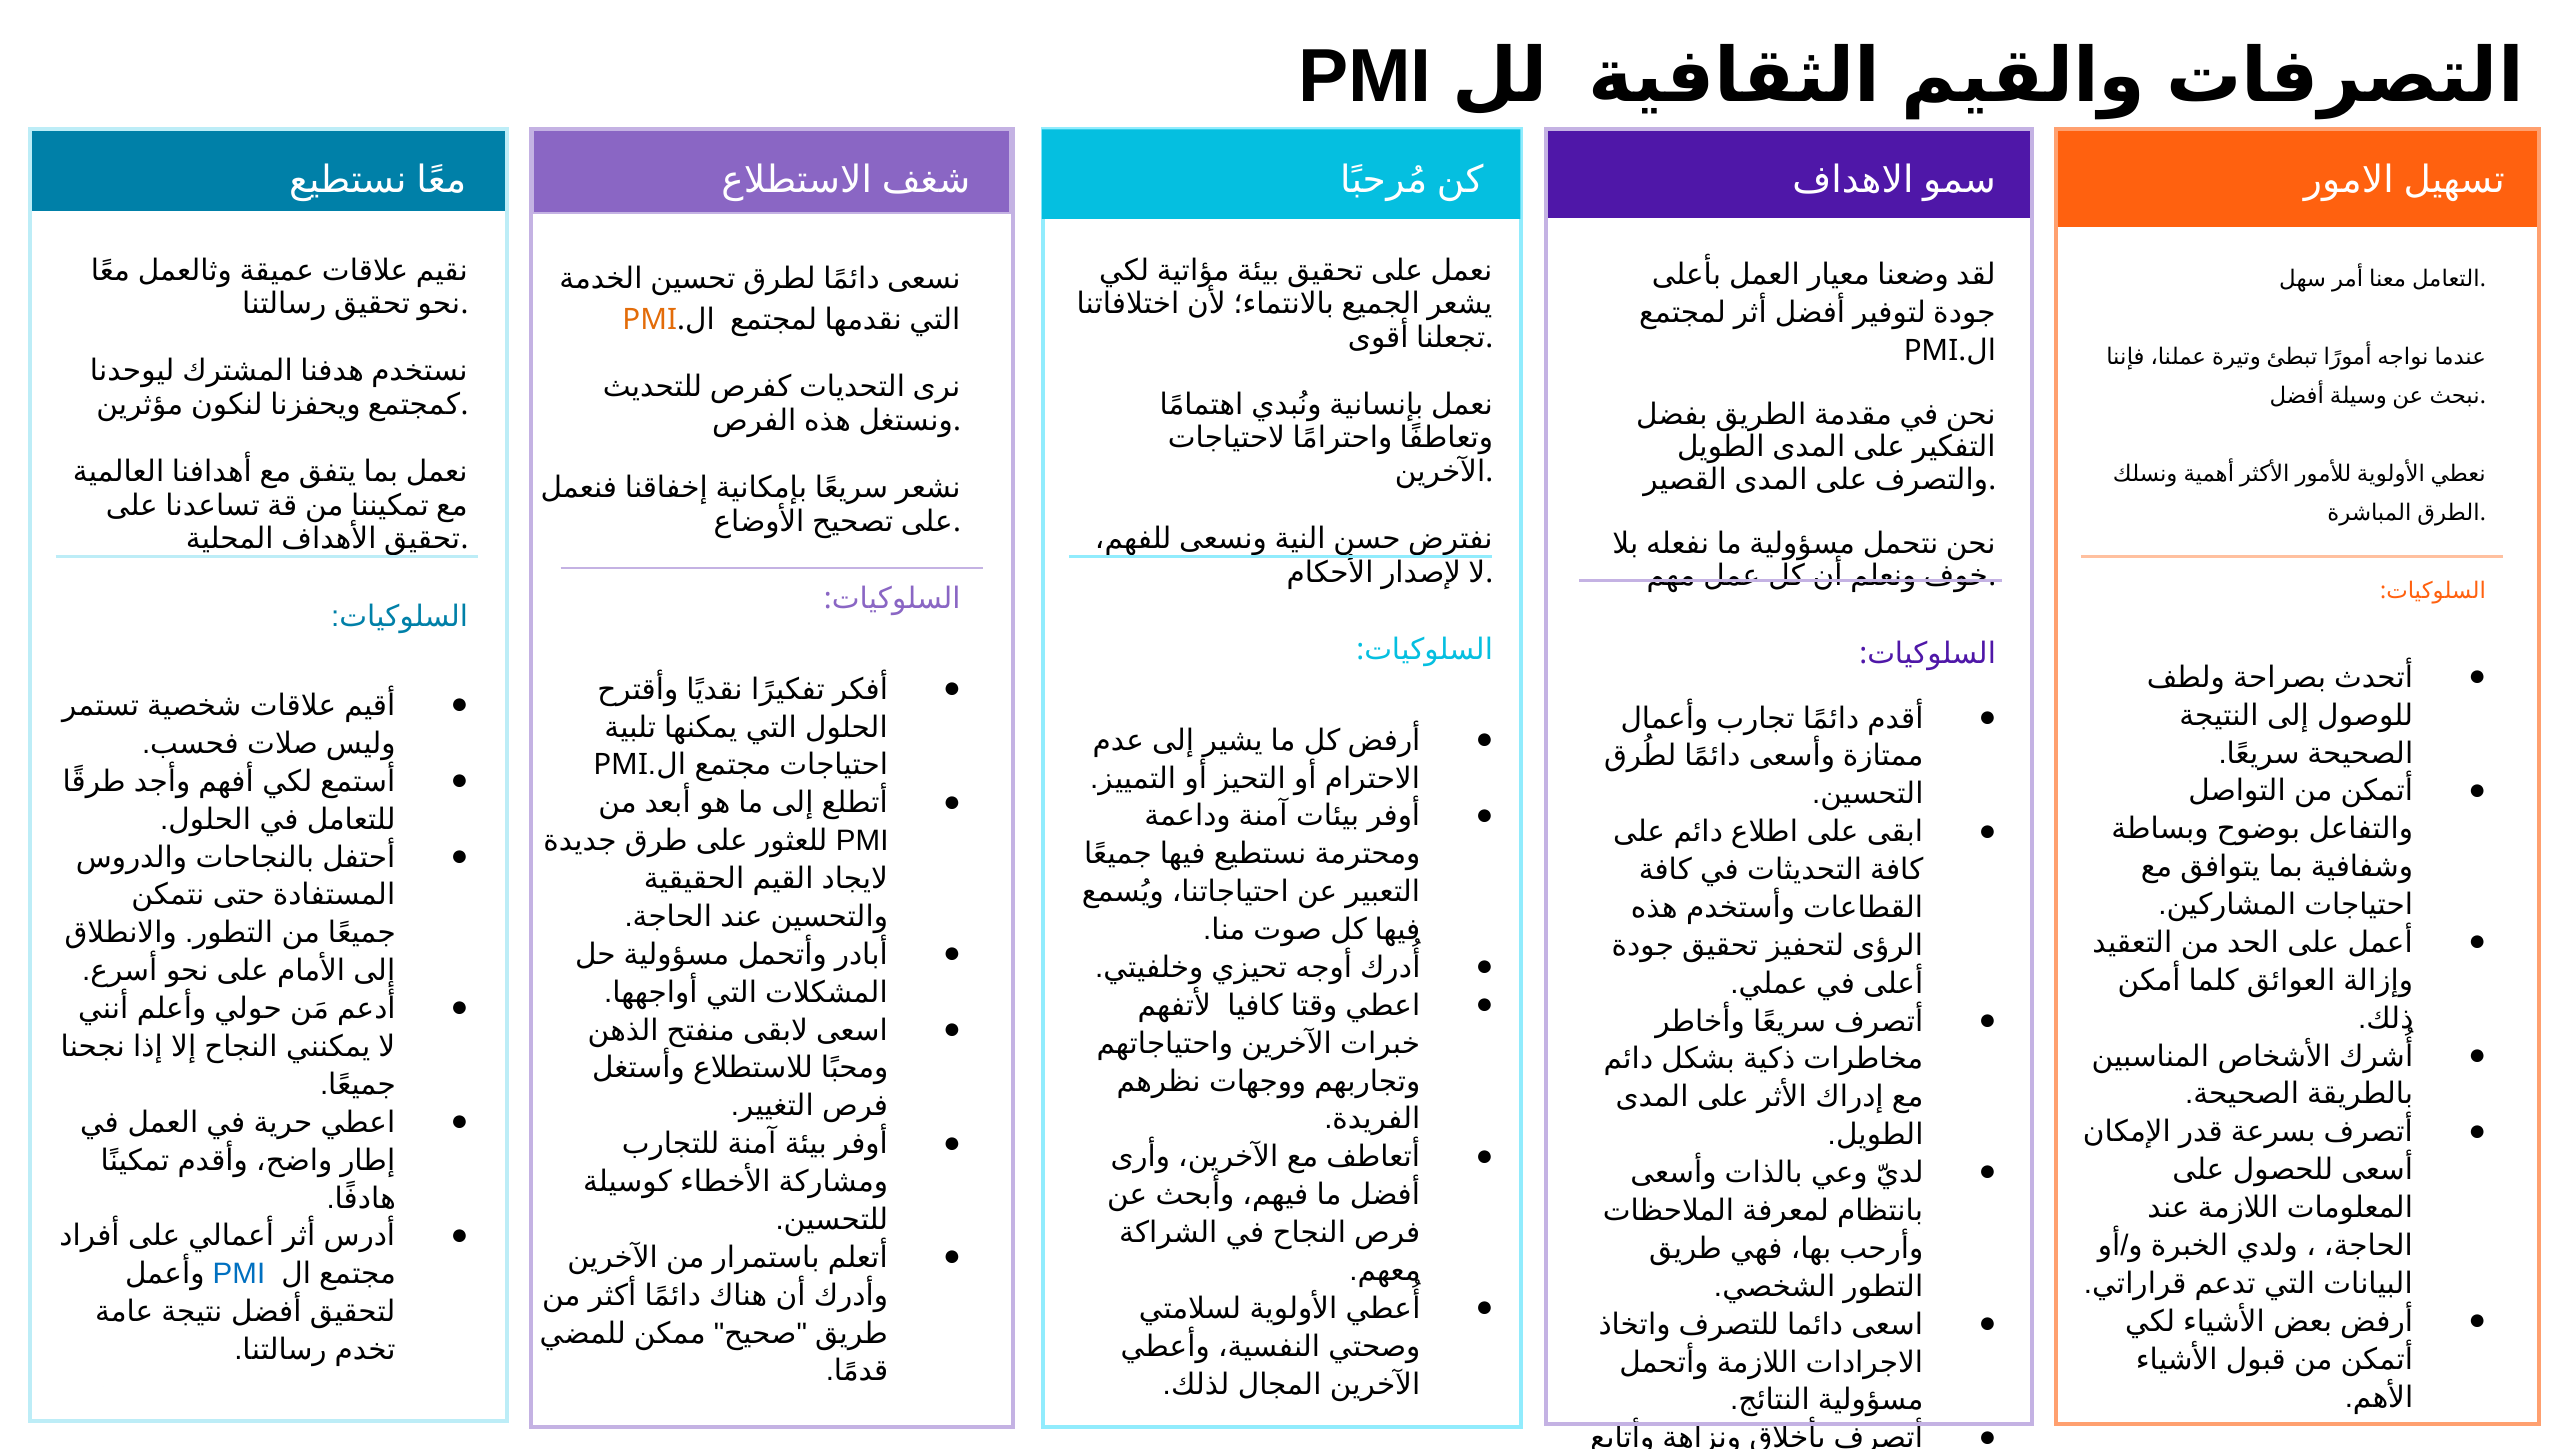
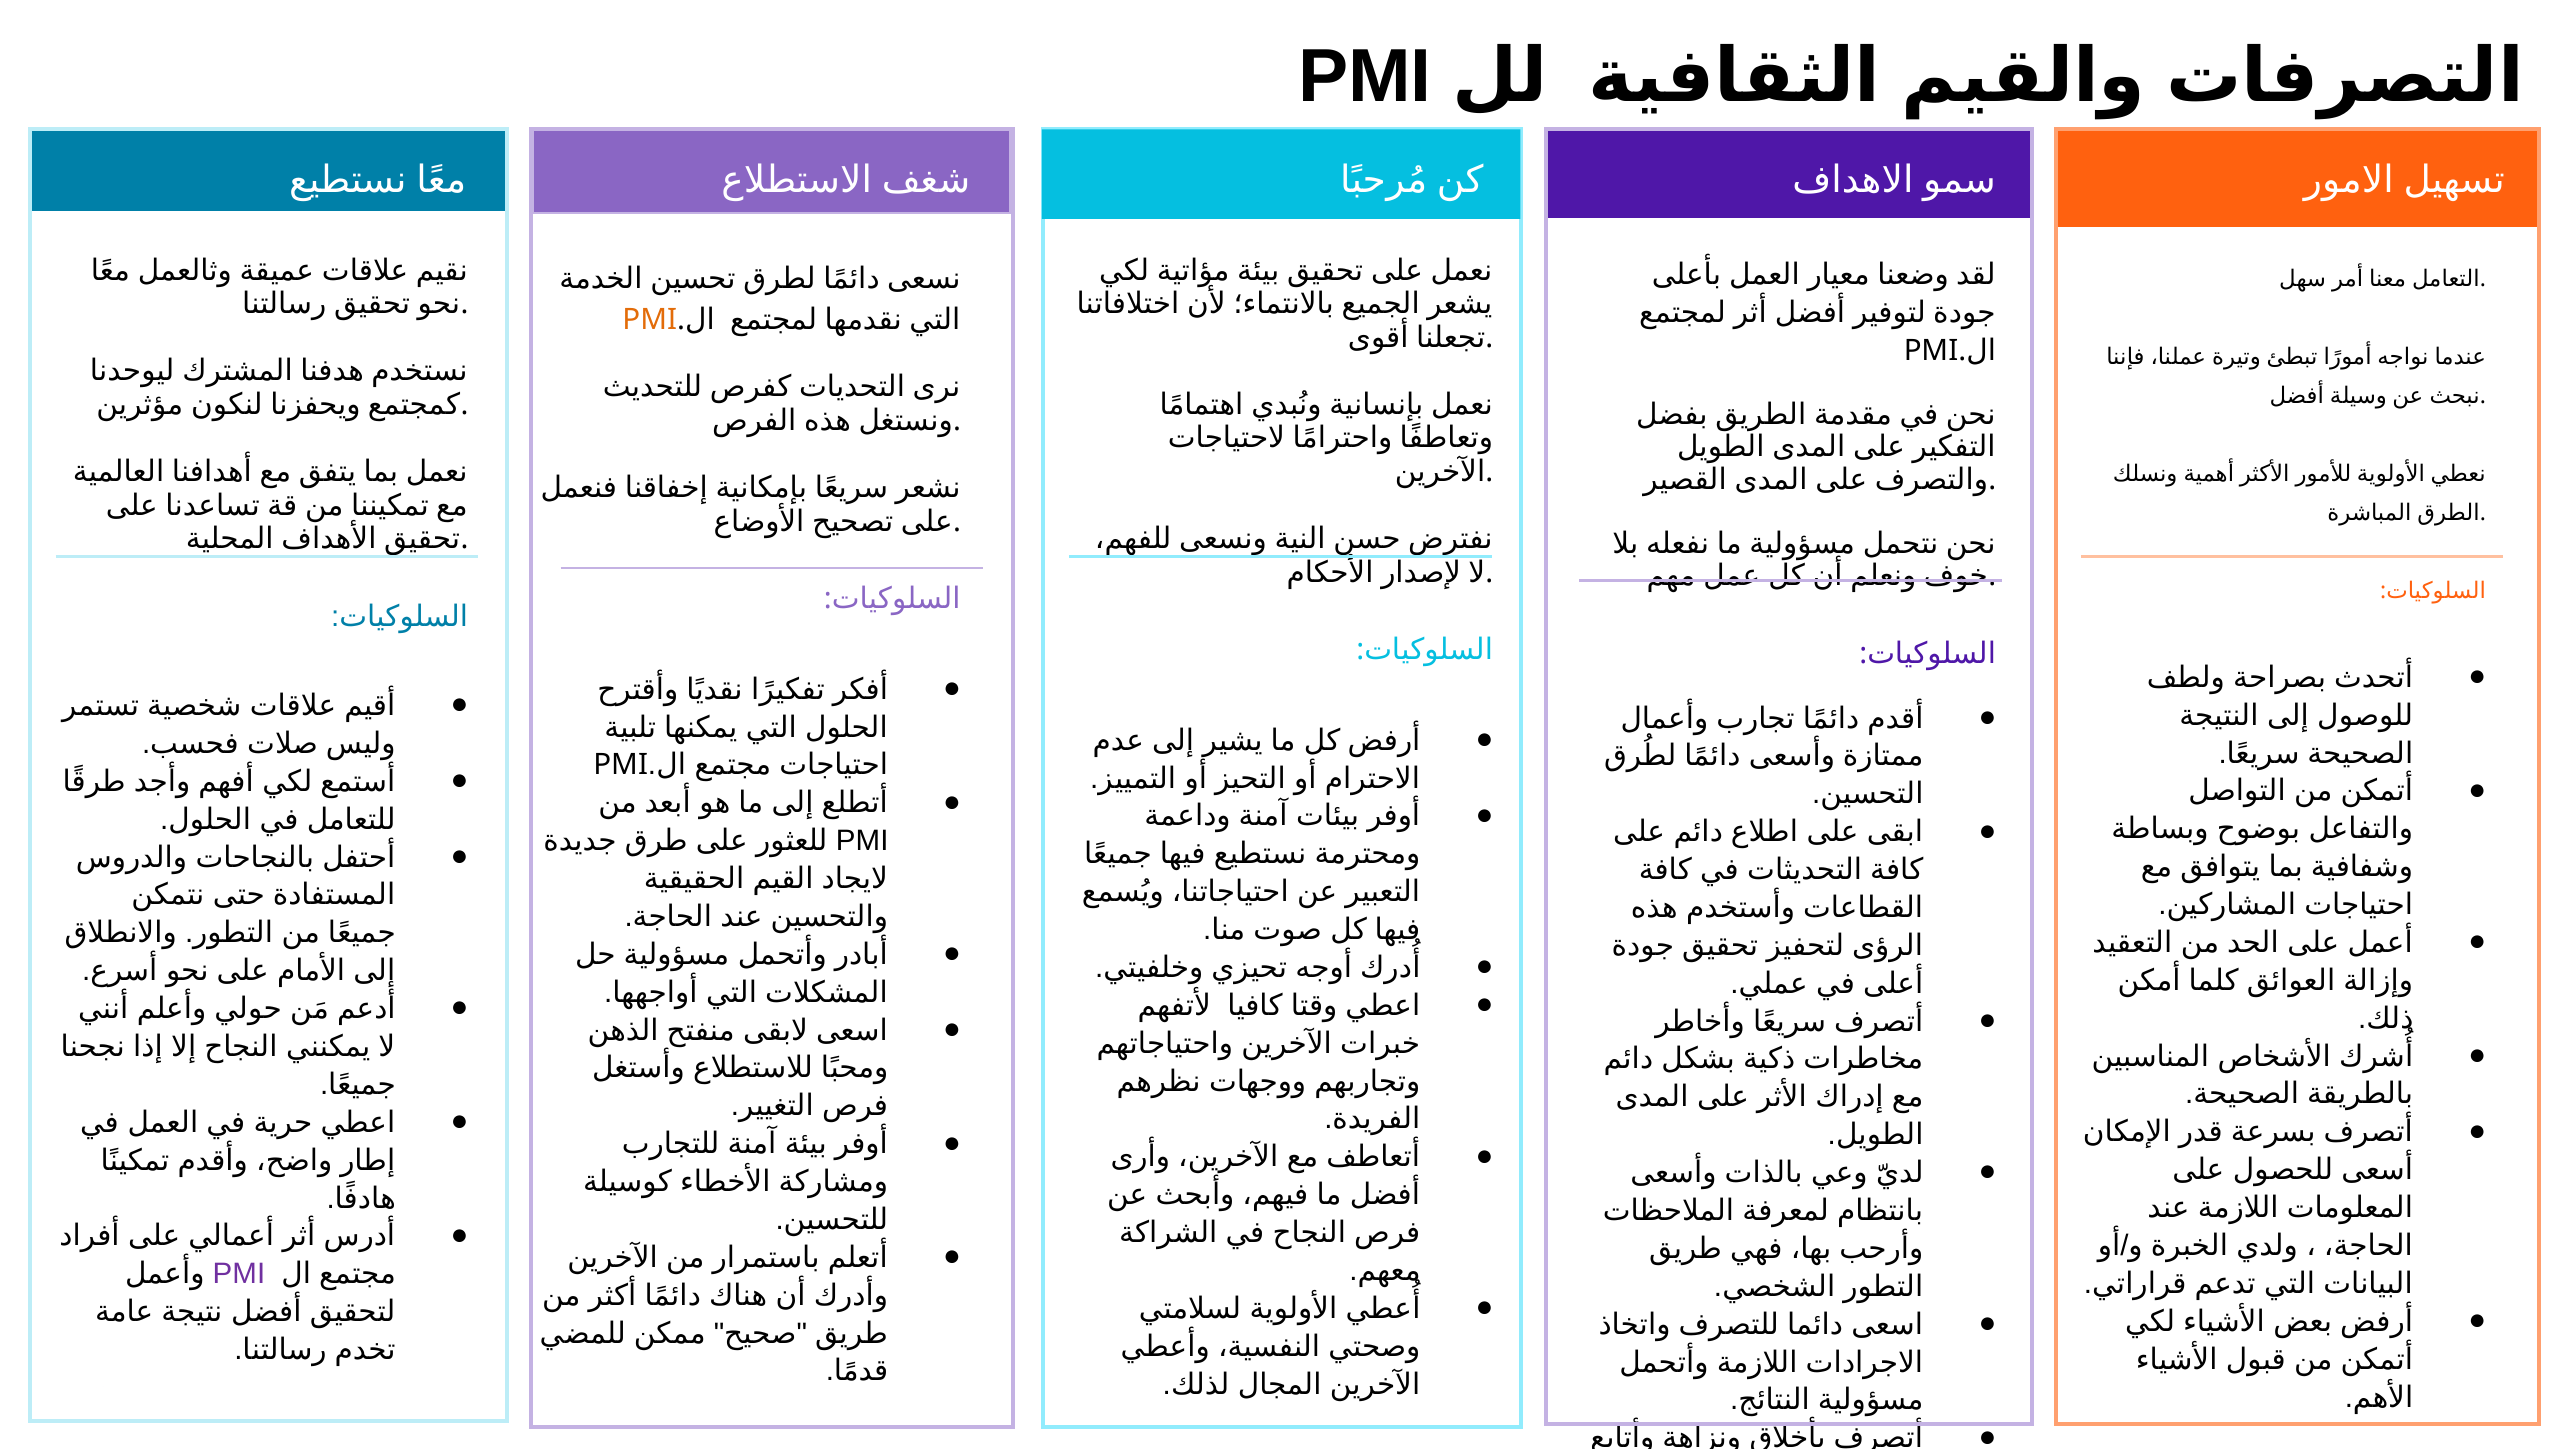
PMI at (239, 1274) colour: blue -> purple
